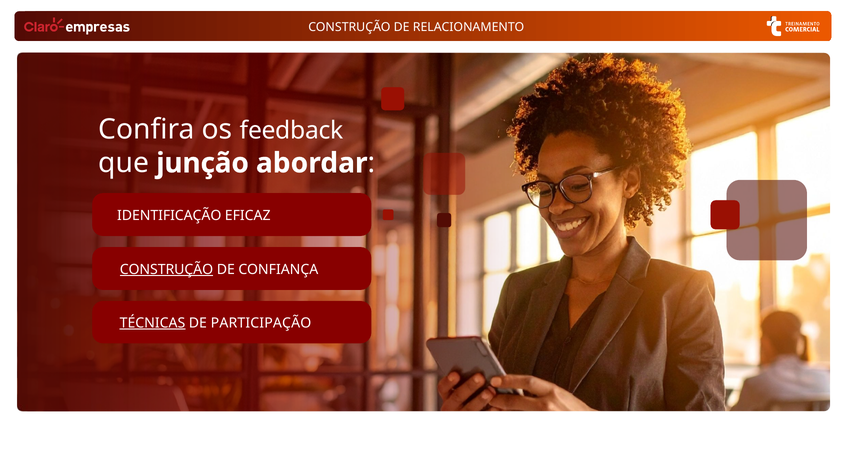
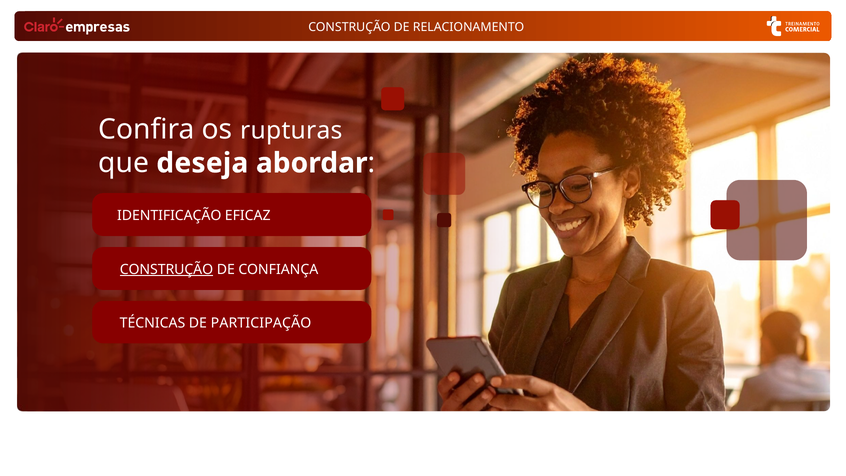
feedback: feedback -> rupturas
junção: junção -> deseja
TÉCNICAS underline: present -> none
